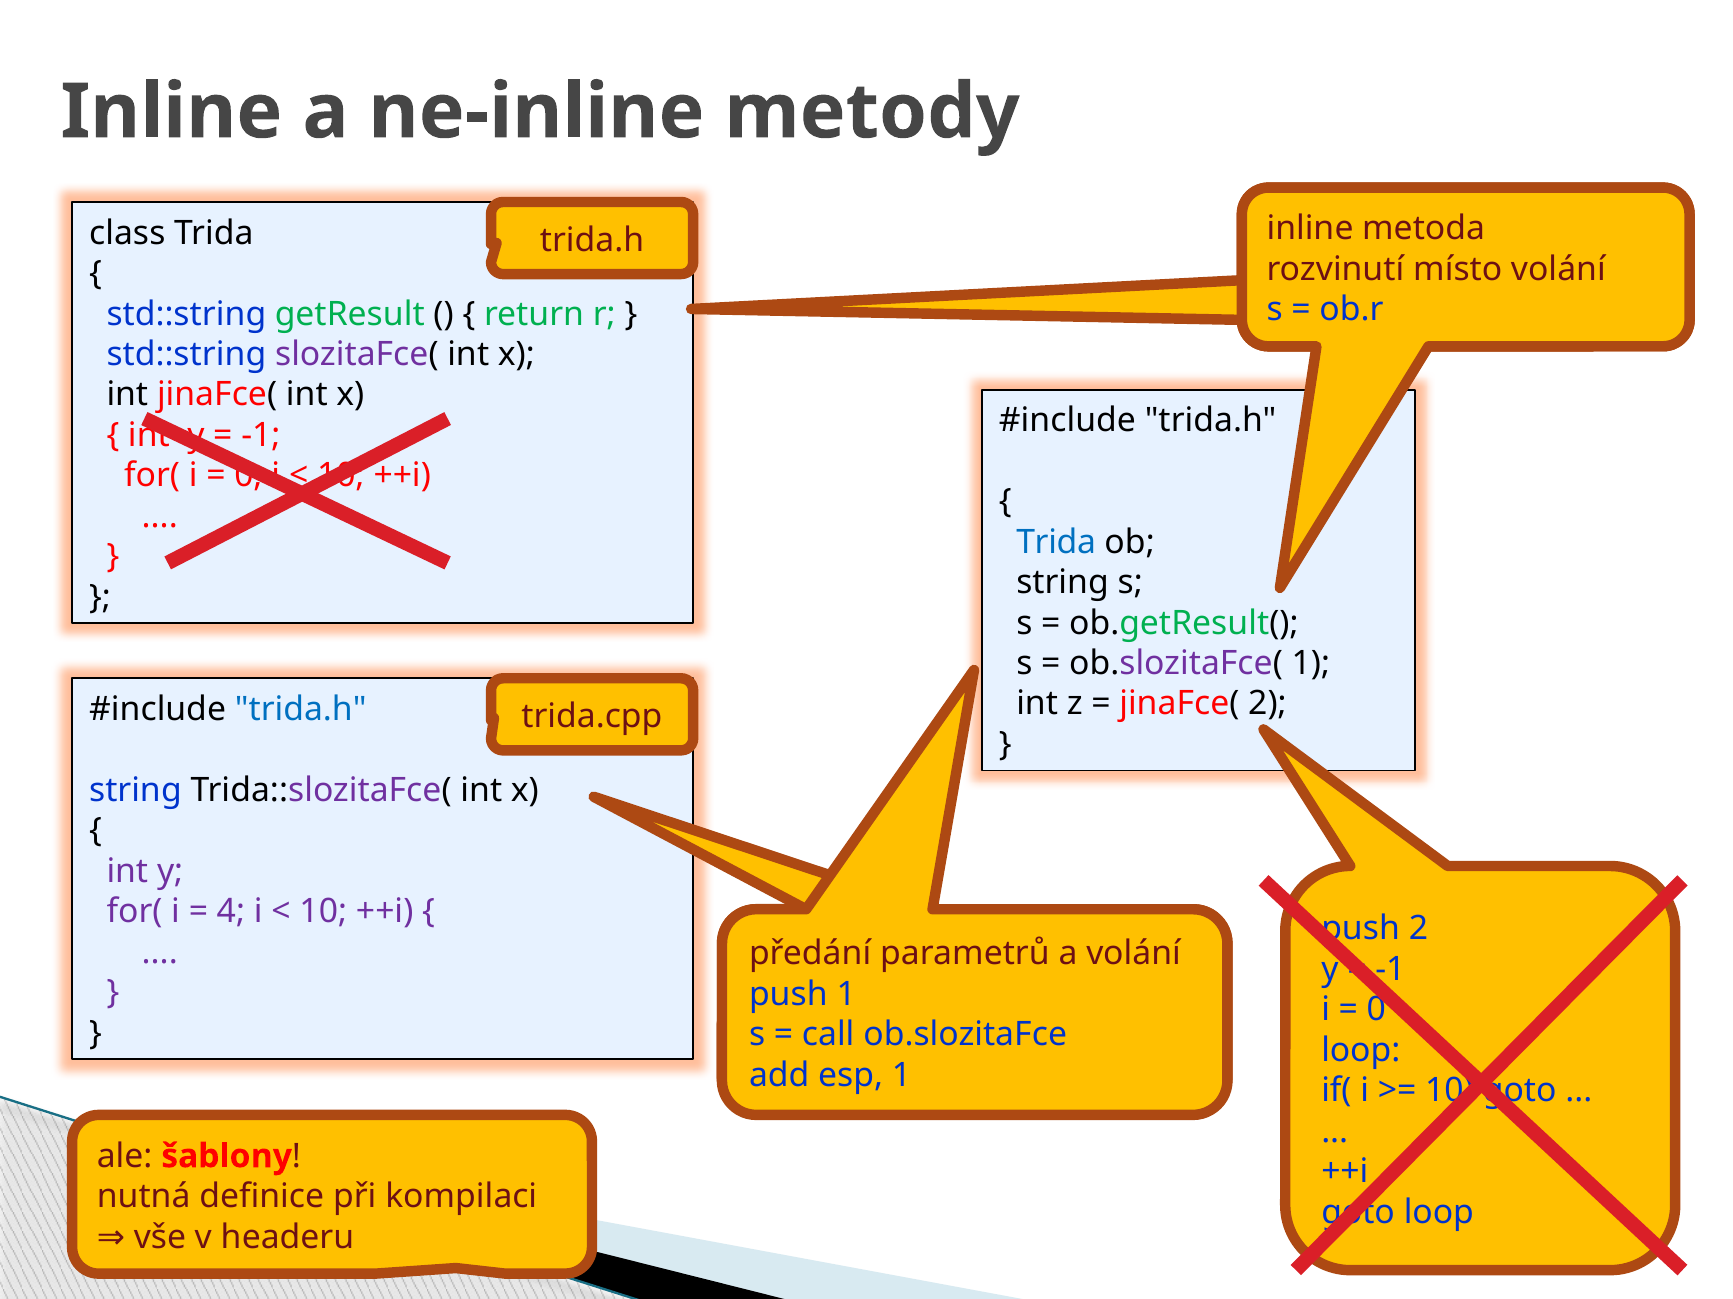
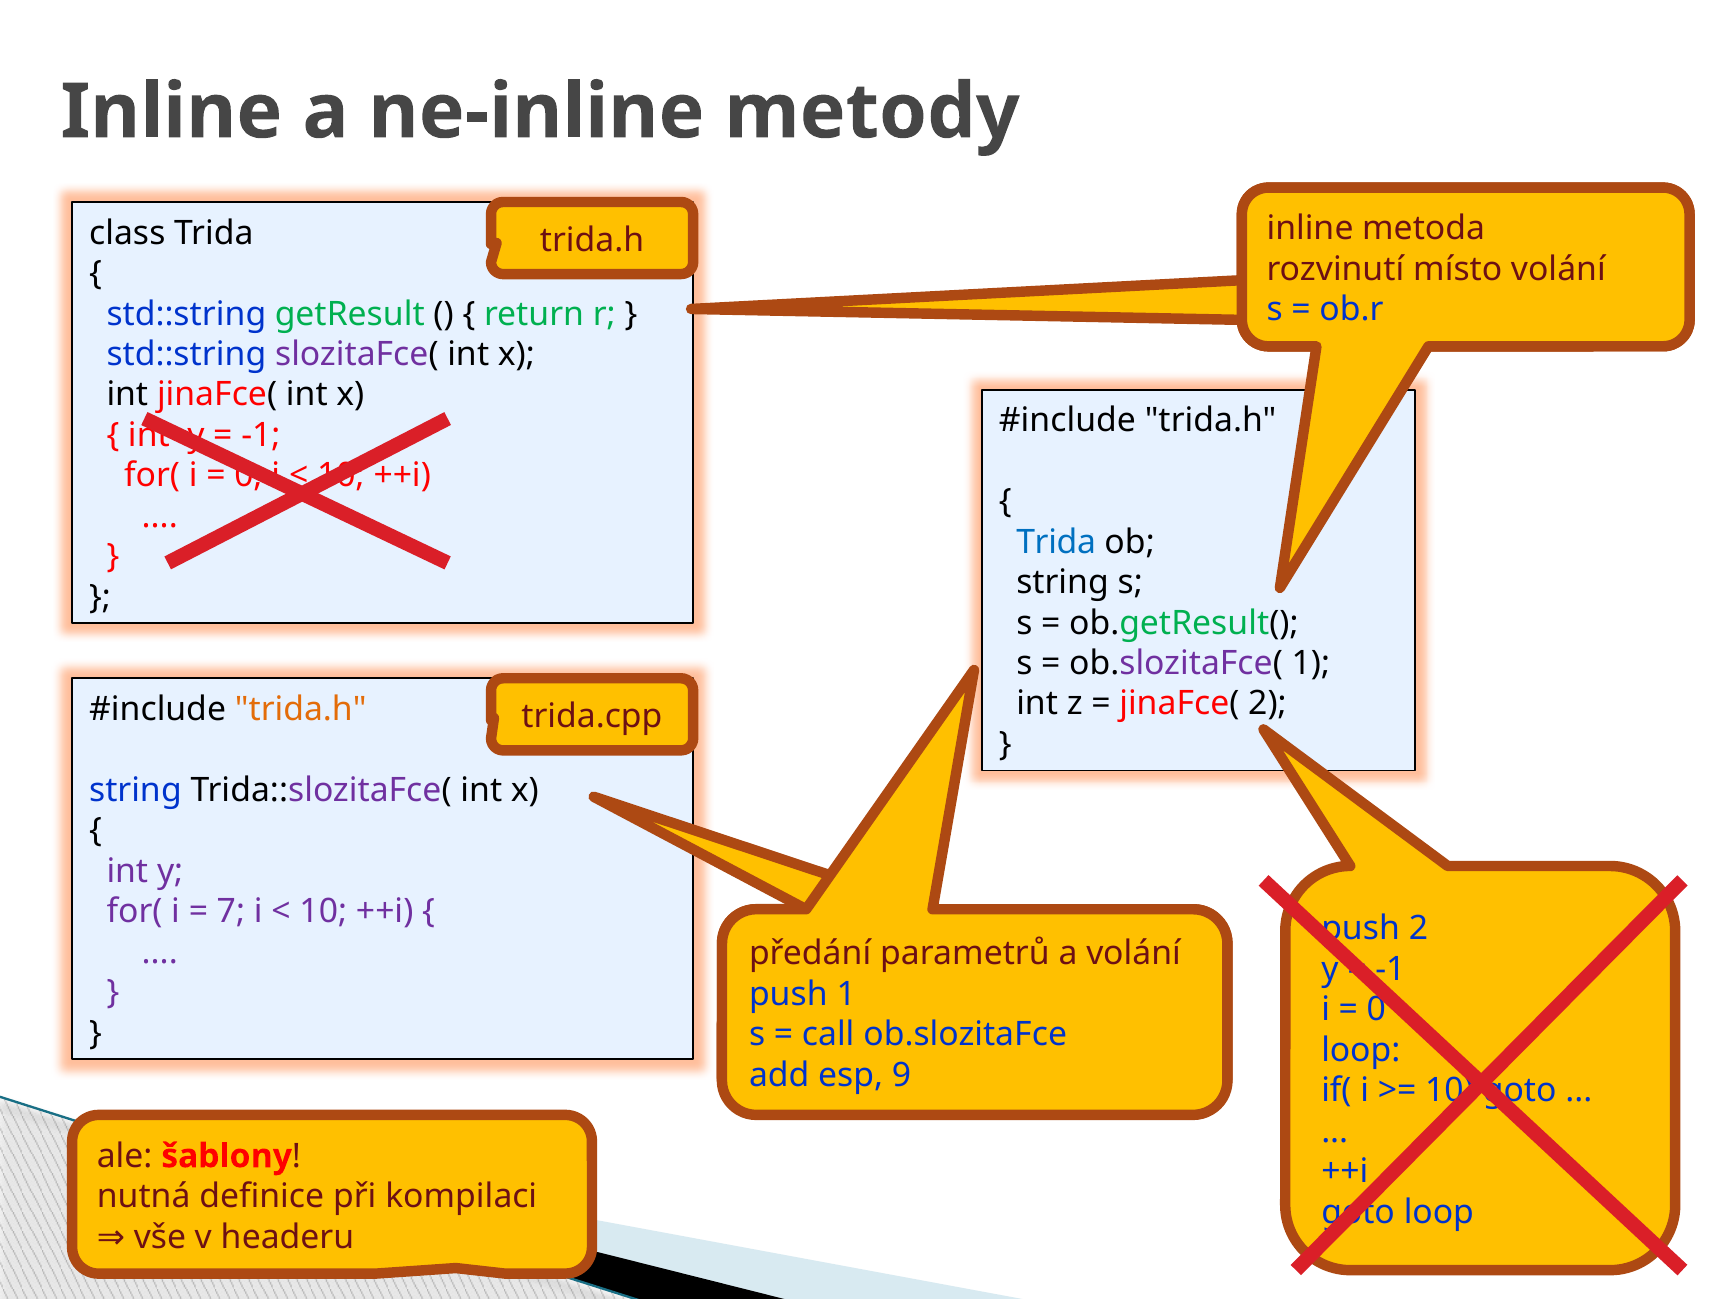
trida.h at (301, 710) colour: blue -> orange
4: 4 -> 7
esp 1: 1 -> 9
